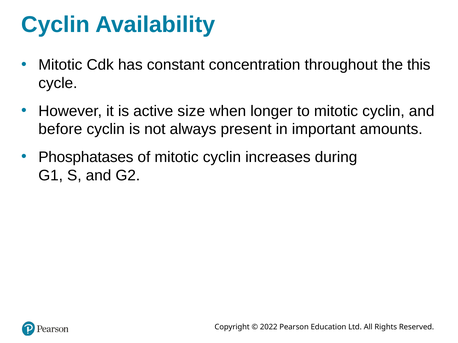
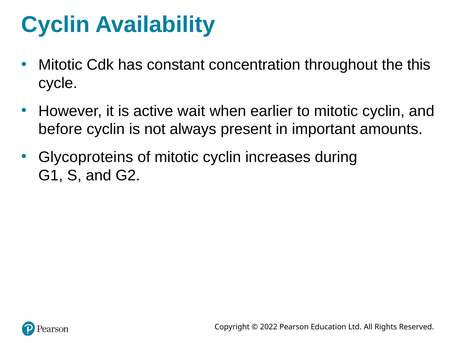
size: size -> wait
longer: longer -> earlier
Phosphatases: Phosphatases -> Glycoproteins
